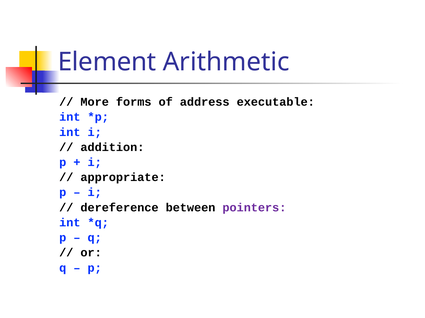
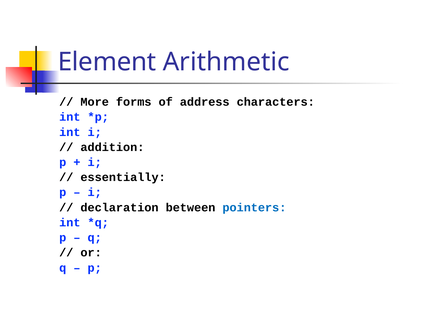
executable: executable -> characters
appropriate: appropriate -> essentially
dereference: dereference -> declaration
pointers colour: purple -> blue
